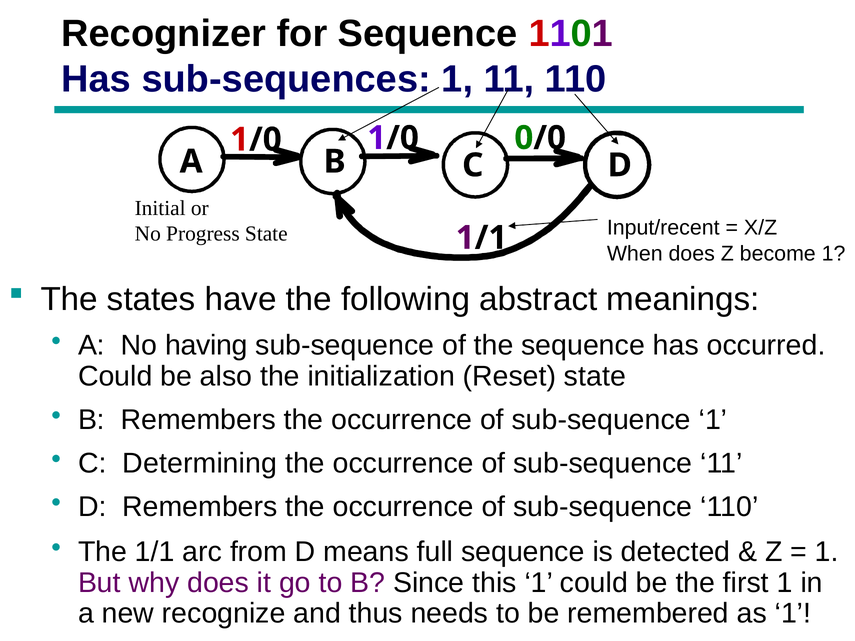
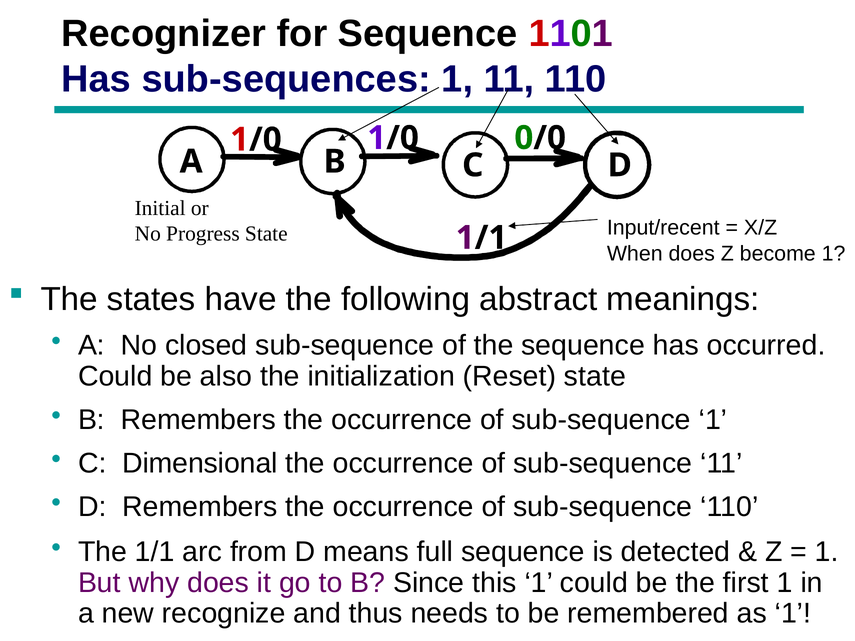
having: having -> closed
Determining: Determining -> Dimensional
